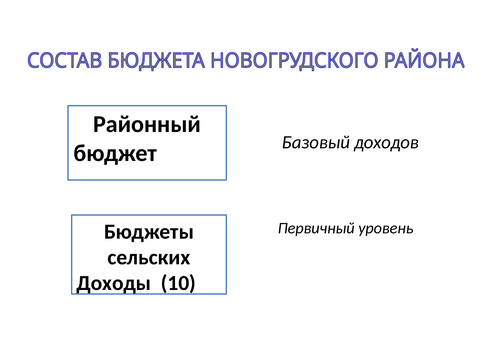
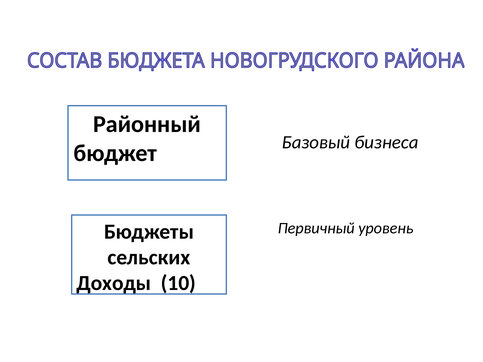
доходов: доходов -> бизнеса
